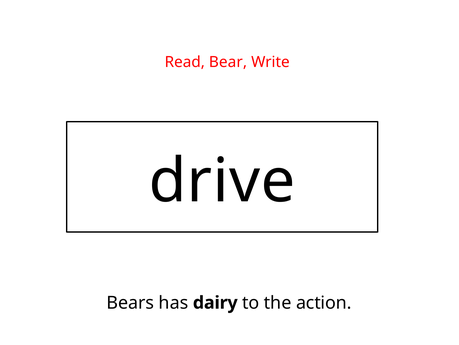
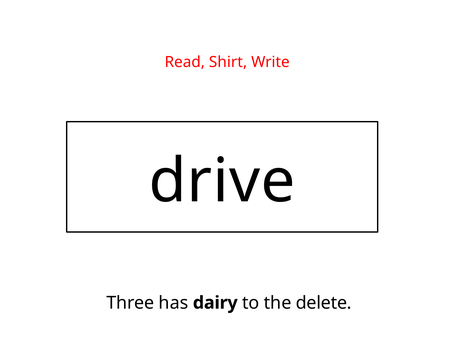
Bear: Bear -> Shirt
Bears: Bears -> Three
action: action -> delete
